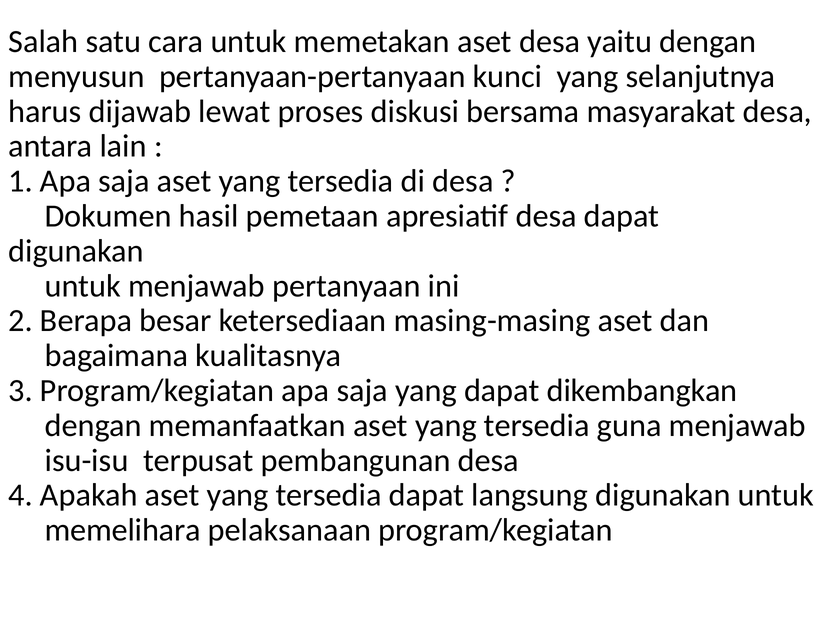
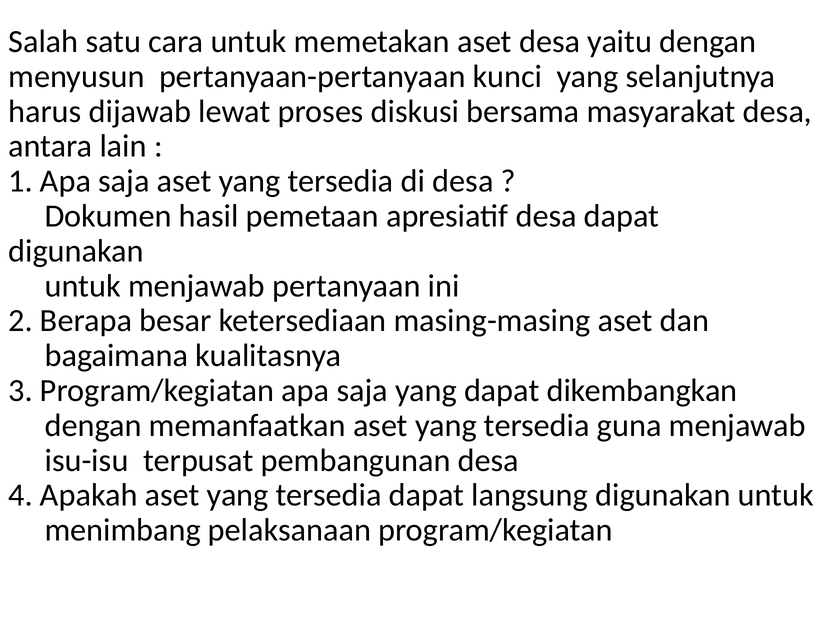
memelihara: memelihara -> menimbang
